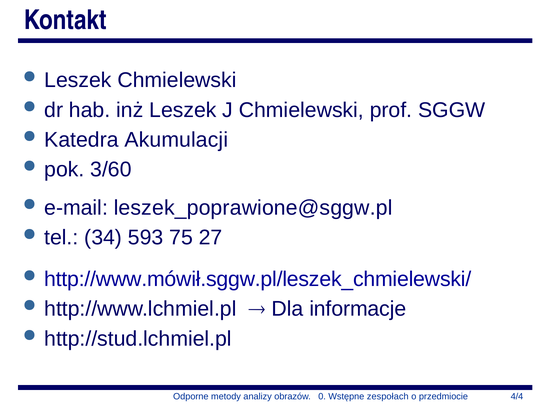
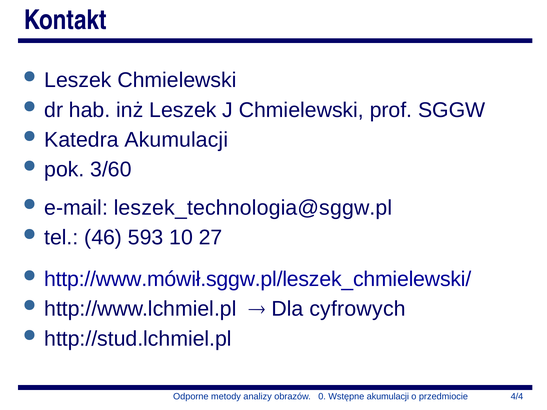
leszek_poprawione@sggw.pl: leszek_poprawione@sggw.pl -> leszek_technologia@sggw.pl
34: 34 -> 46
75: 75 -> 10
informacje: informacje -> cyfrowych
Wstępne zespołach: zespołach -> akumulacji
